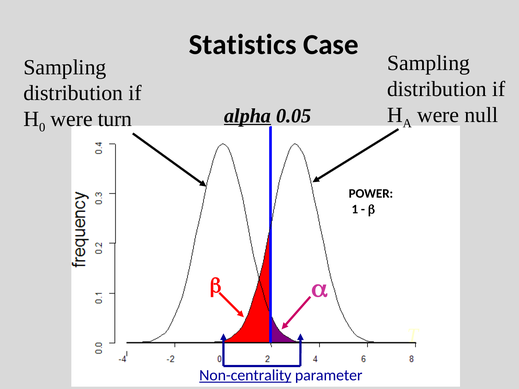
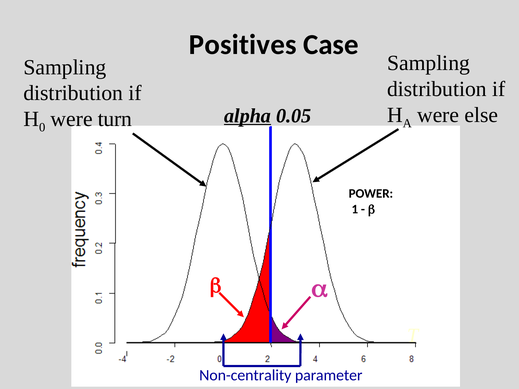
Statistics: Statistics -> Positives
null: null -> else
Non-centrality underline: present -> none
